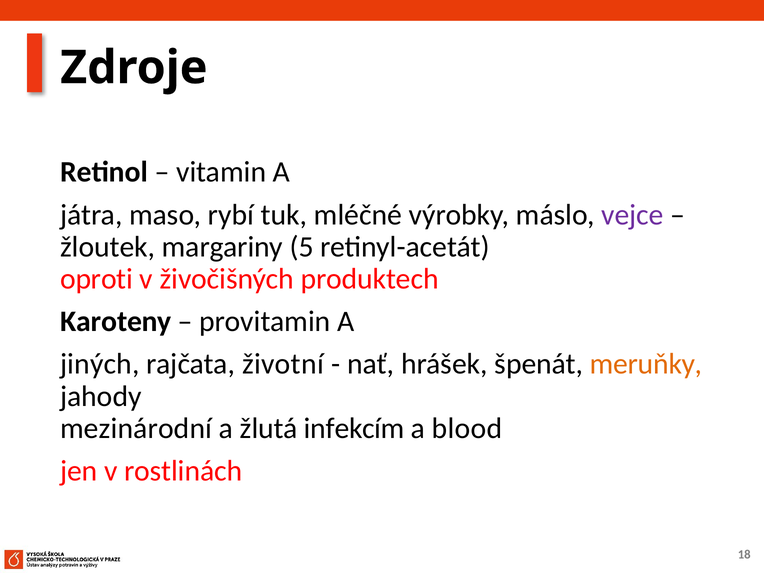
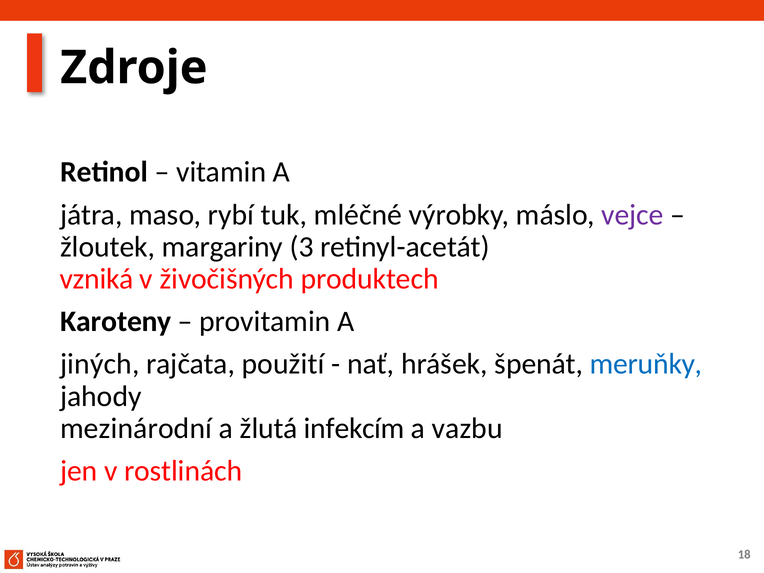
5: 5 -> 3
oproti: oproti -> vzniká
životní: životní -> použití
meruňky colour: orange -> blue
blood: blood -> vazbu
